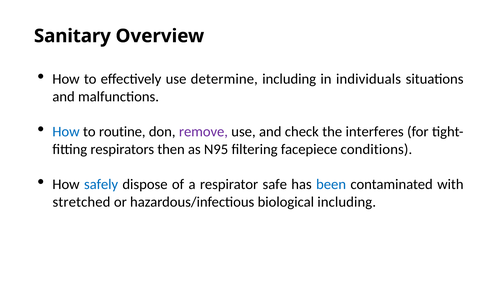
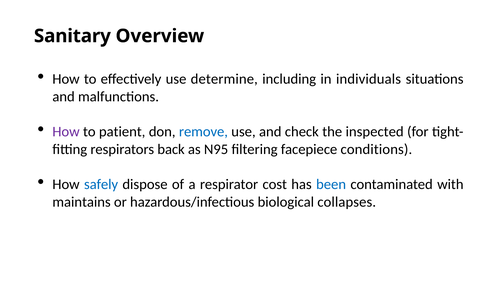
How at (66, 132) colour: blue -> purple
routine: routine -> patient
remove colour: purple -> blue
interferes: interferes -> inspected
then: then -> back
safe: safe -> cost
stretched: stretched -> maintains
biological including: including -> collapses
